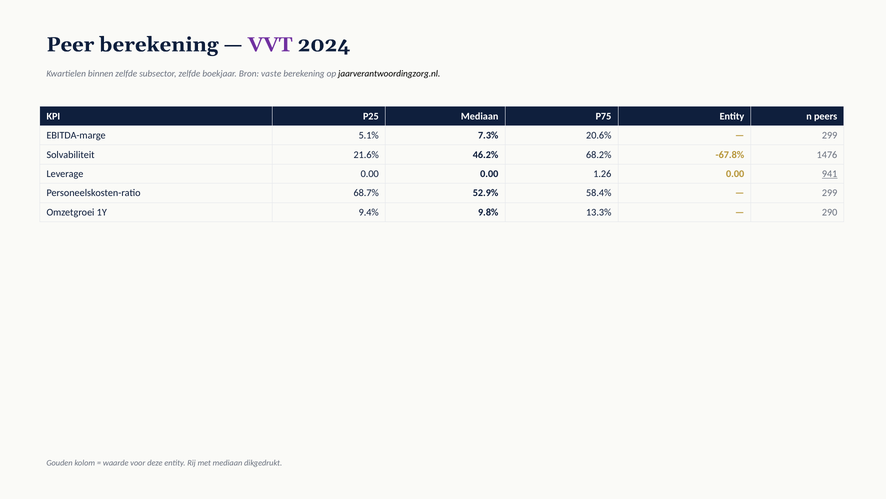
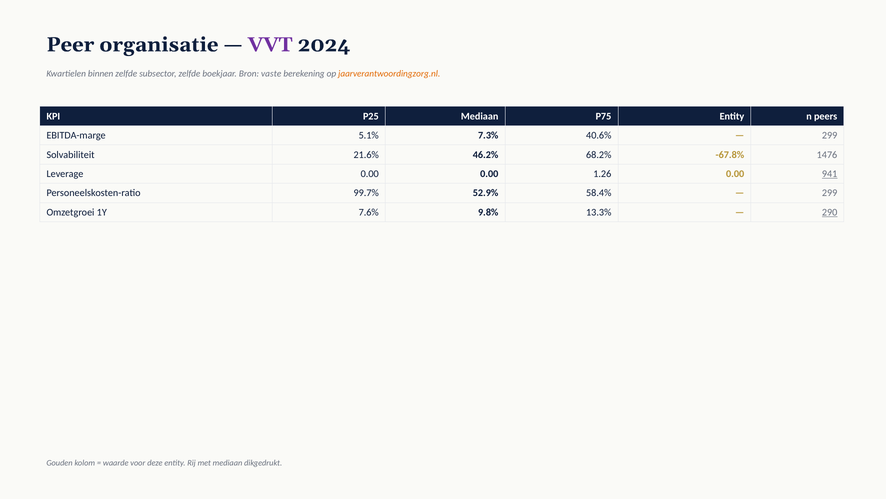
Peer berekening: berekening -> organisatie
jaarverantwoordingzorg.nl colour: black -> orange
20.6%: 20.6% -> 40.6%
68.7%: 68.7% -> 99.7%
9.4%: 9.4% -> 7.6%
290 underline: none -> present
